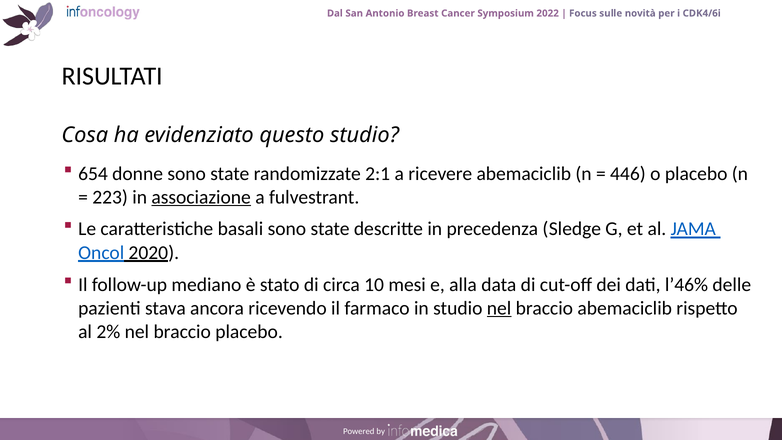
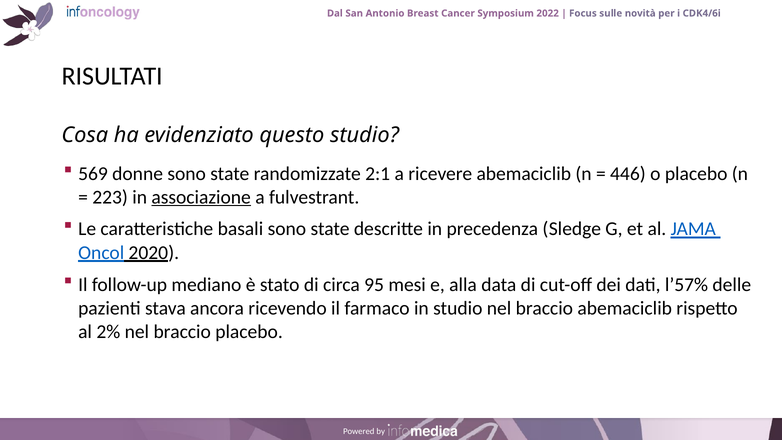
654: 654 -> 569
10: 10 -> 95
l’46%: l’46% -> l’57%
nel at (499, 308) underline: present -> none
